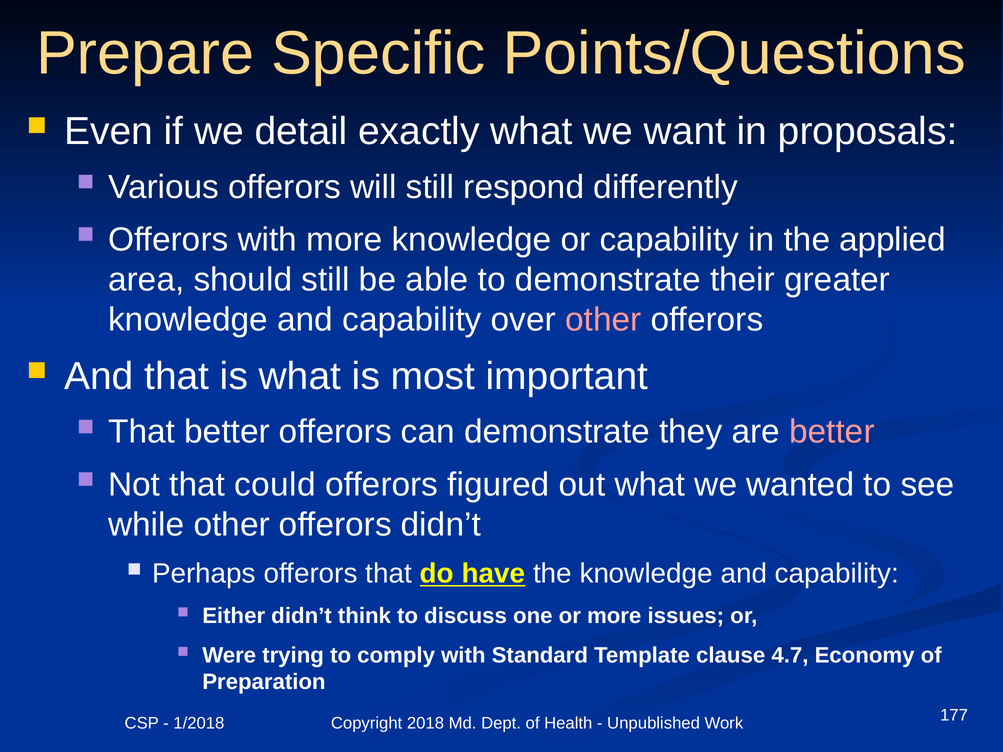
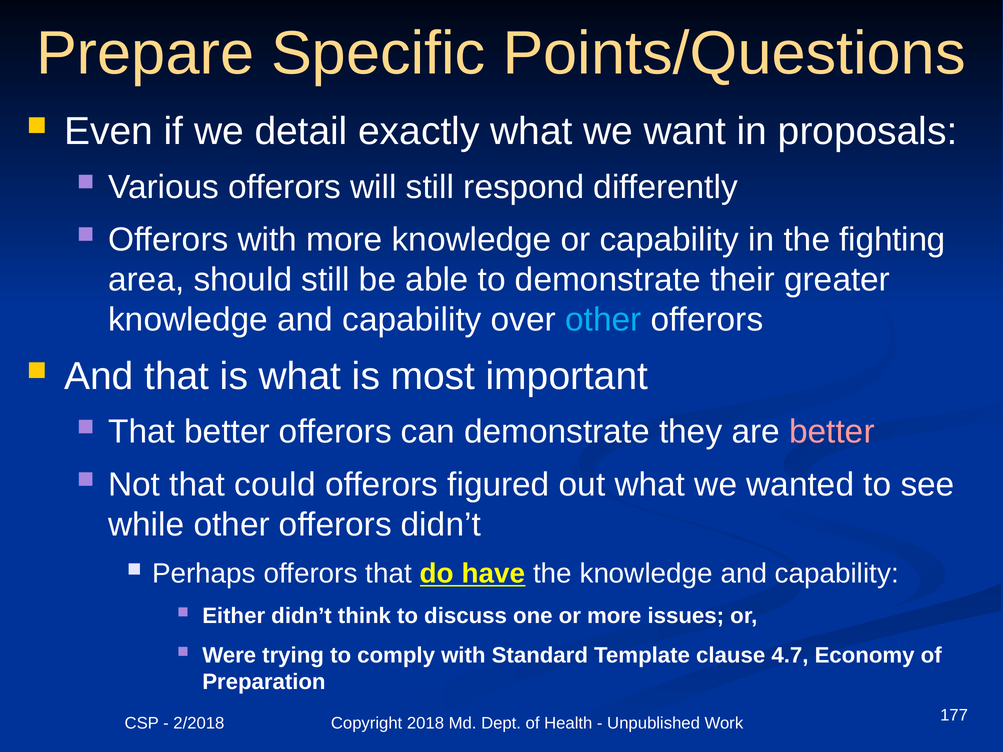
applied: applied -> fighting
other at (603, 320) colour: pink -> light blue
1/2018: 1/2018 -> 2/2018
